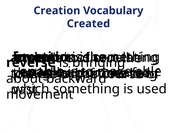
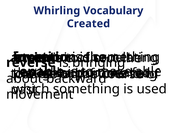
Creation: Creation -> Whirling
